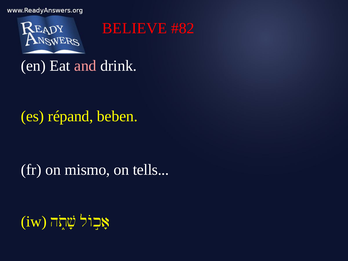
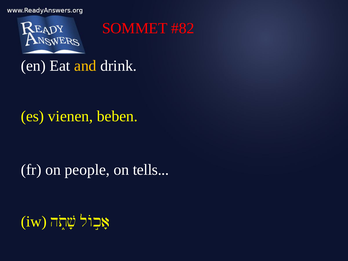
BELIEVE: BELIEVE -> SOMMET
and colour: pink -> yellow
répand: répand -> vienen
mismo: mismo -> people
